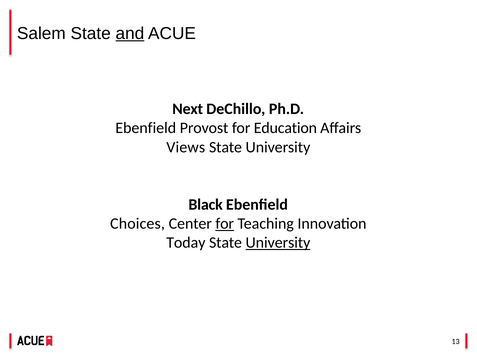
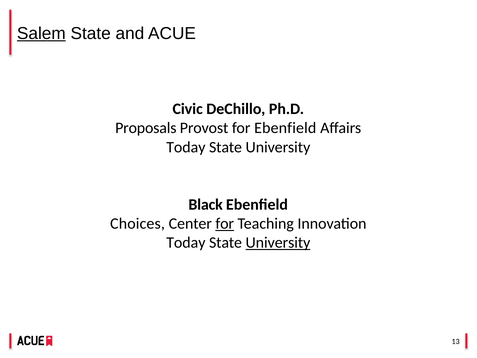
Salem underline: none -> present
and underline: present -> none
Next: Next -> Civic
Ebenfield at (146, 128): Ebenfield -> Proposals
for Education: Education -> Ebenfield
Views at (186, 147): Views -> Today
